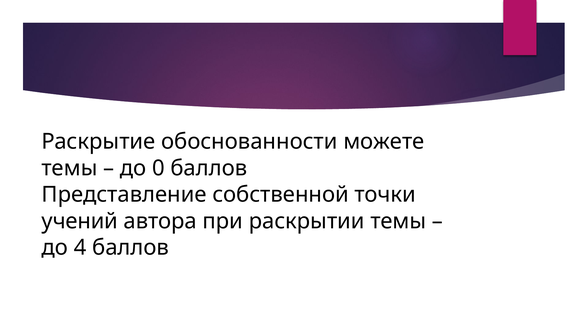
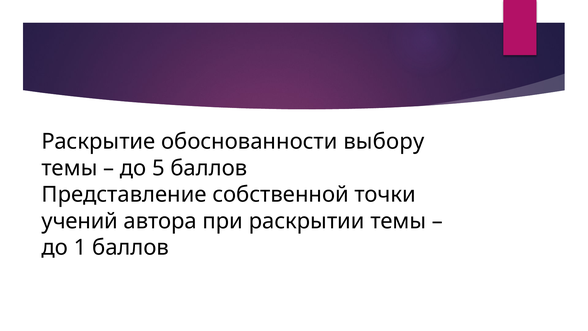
можете: можете -> выбору
0: 0 -> 5
4: 4 -> 1
